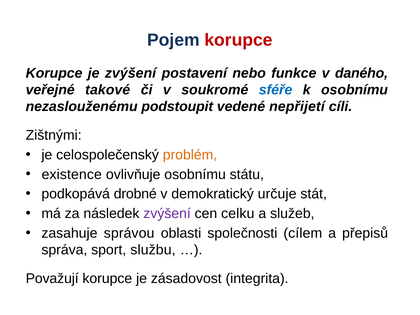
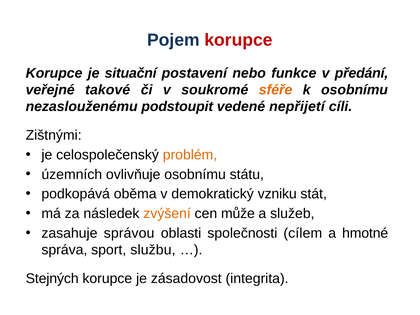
je zvýšení: zvýšení -> situační
daného: daného -> předání
sféře colour: blue -> orange
existence: existence -> územních
drobné: drobné -> oběma
určuje: určuje -> vzniku
zvýšení at (167, 214) colour: purple -> orange
celku: celku -> může
přepisů: přepisů -> hmotné
Považují: Považují -> Stejných
